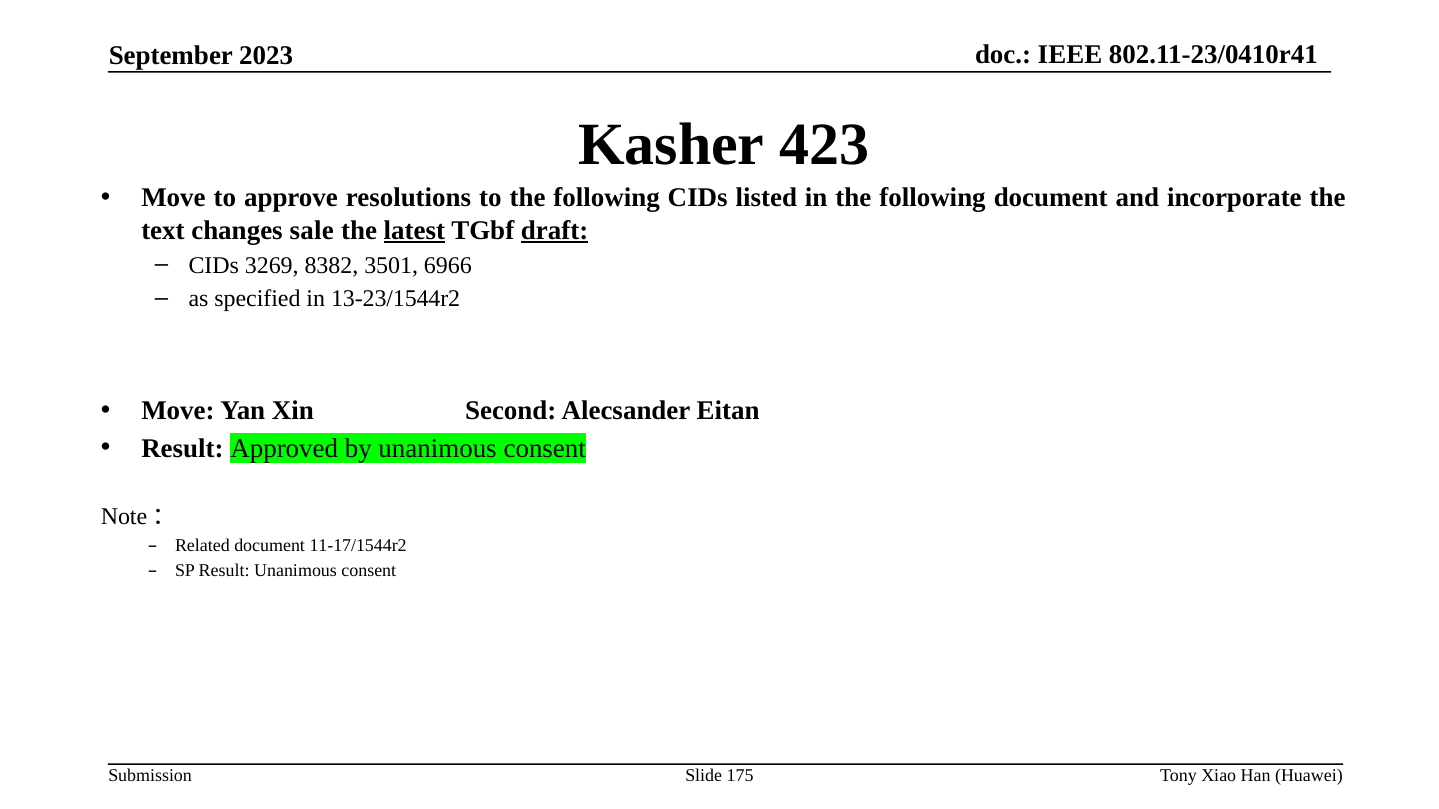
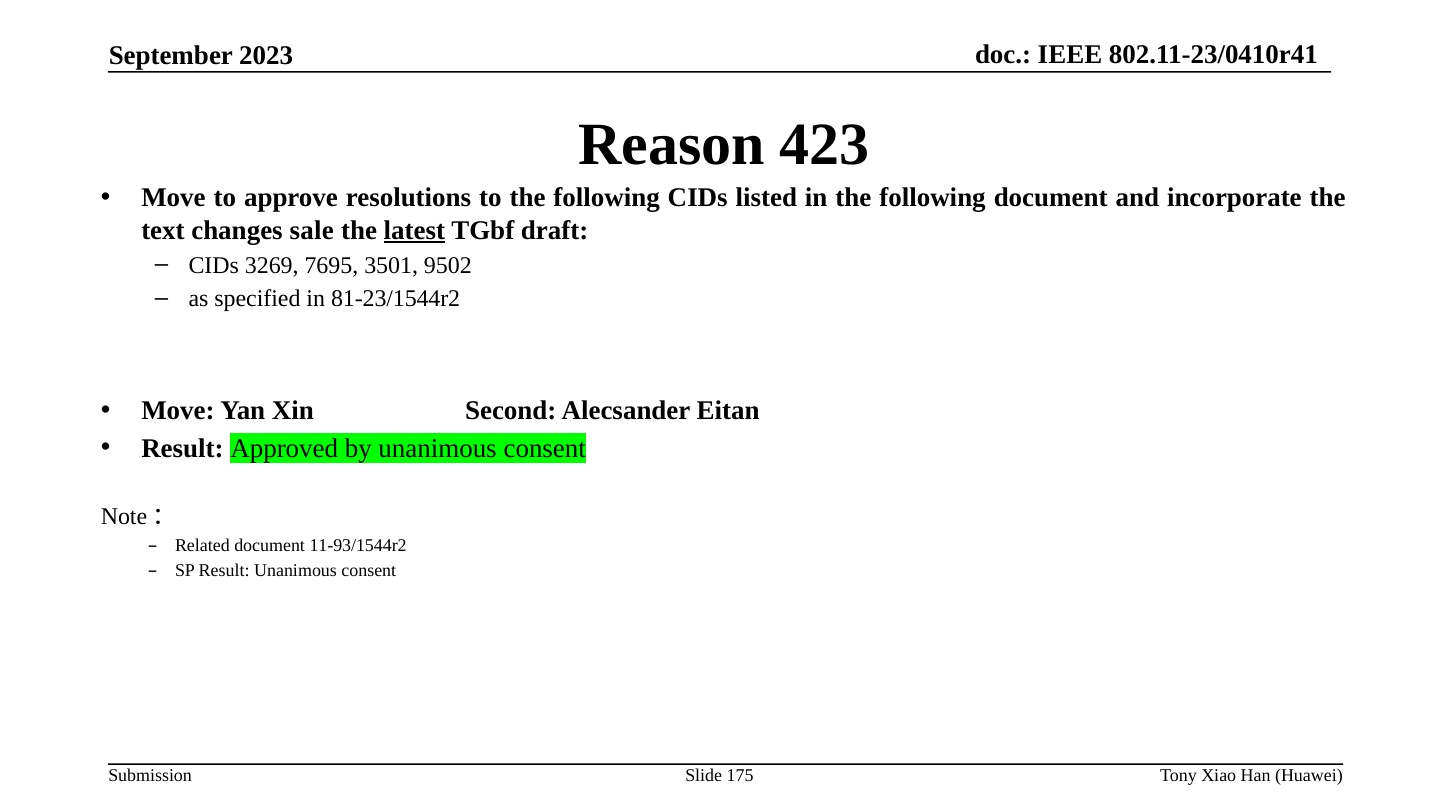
Kasher: Kasher -> Reason
draft underline: present -> none
8382: 8382 -> 7695
6966: 6966 -> 9502
13-23/1544r2: 13-23/1544r2 -> 81-23/1544r2
11-17/1544r2: 11-17/1544r2 -> 11-93/1544r2
